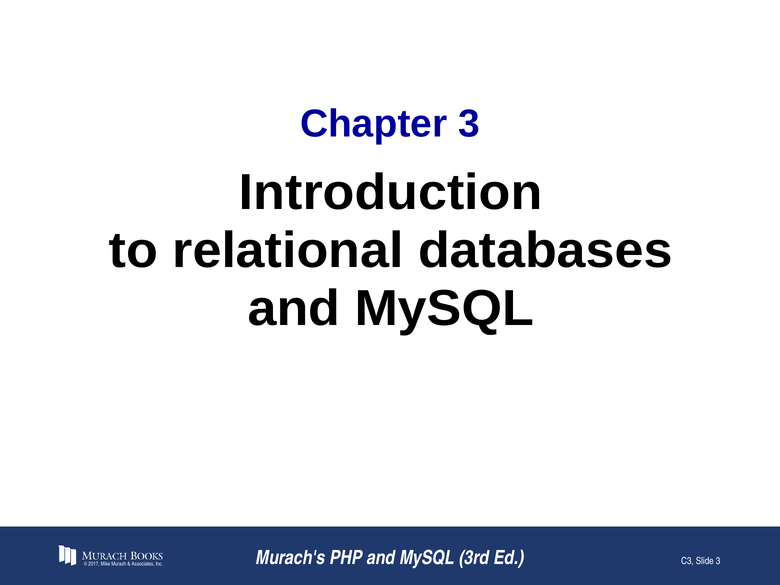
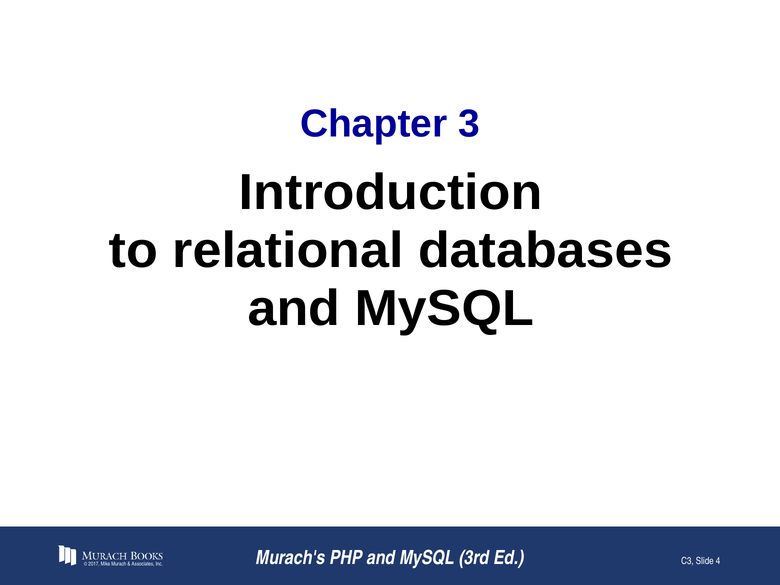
Slide 3: 3 -> 4
